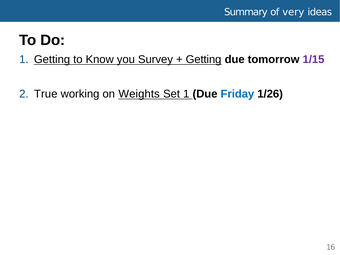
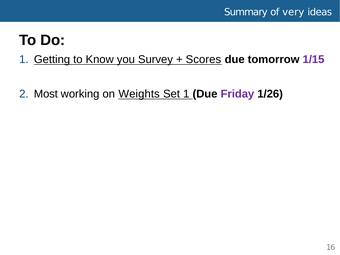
Getting at (204, 60): Getting -> Scores
True: True -> Most
Friday colour: blue -> purple
